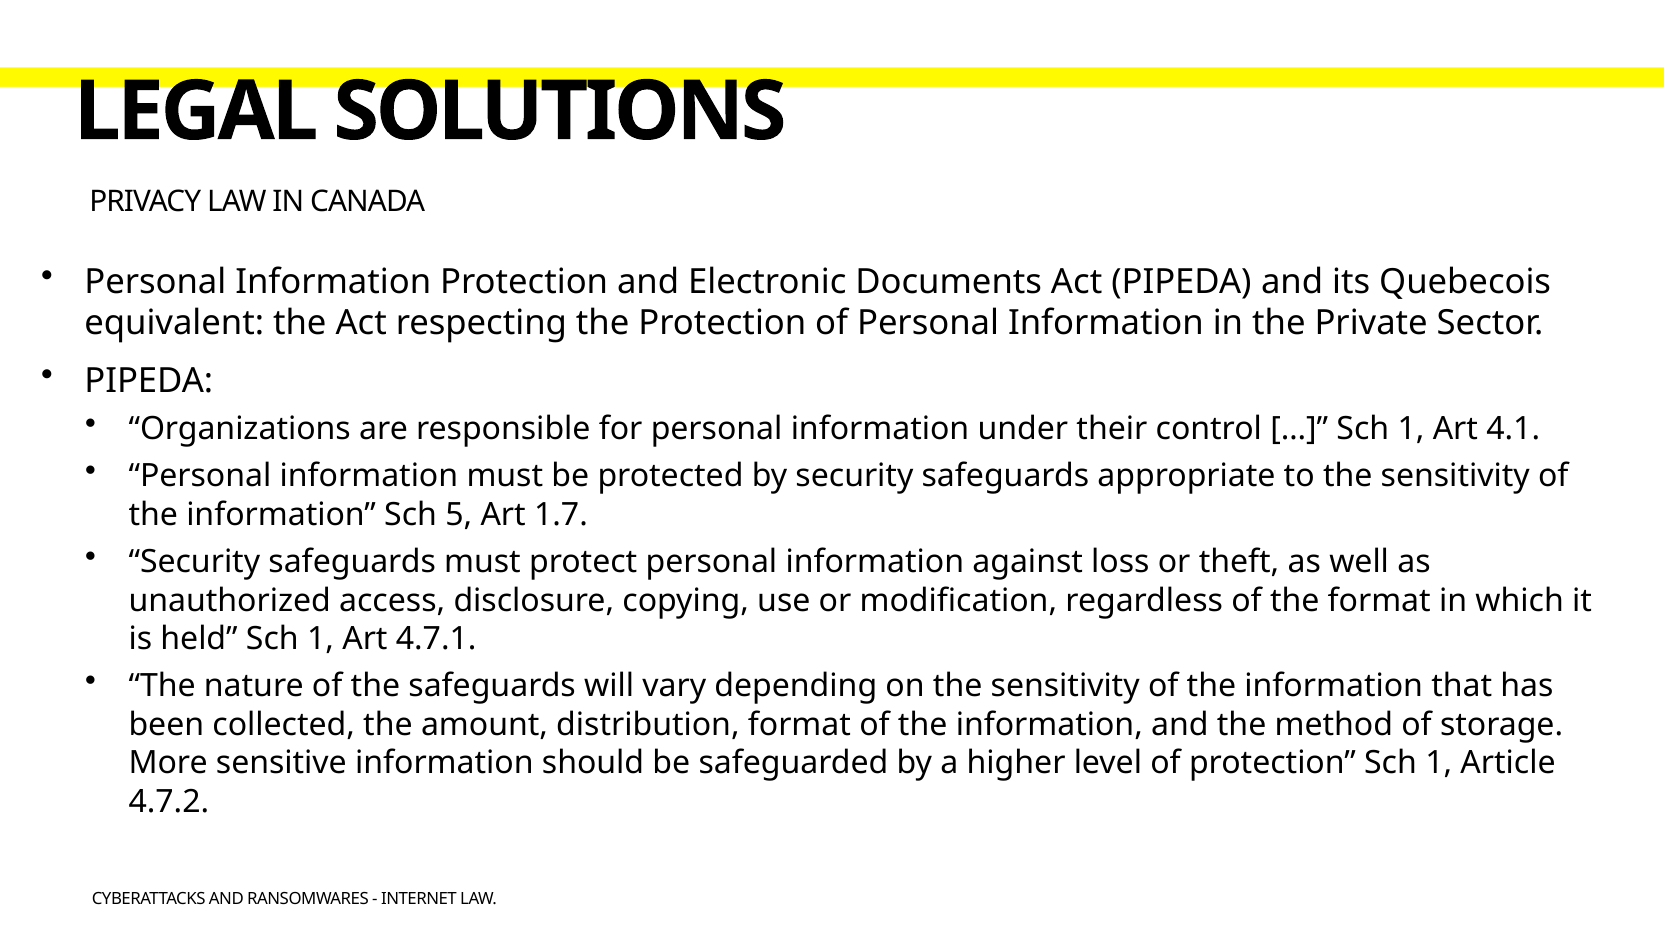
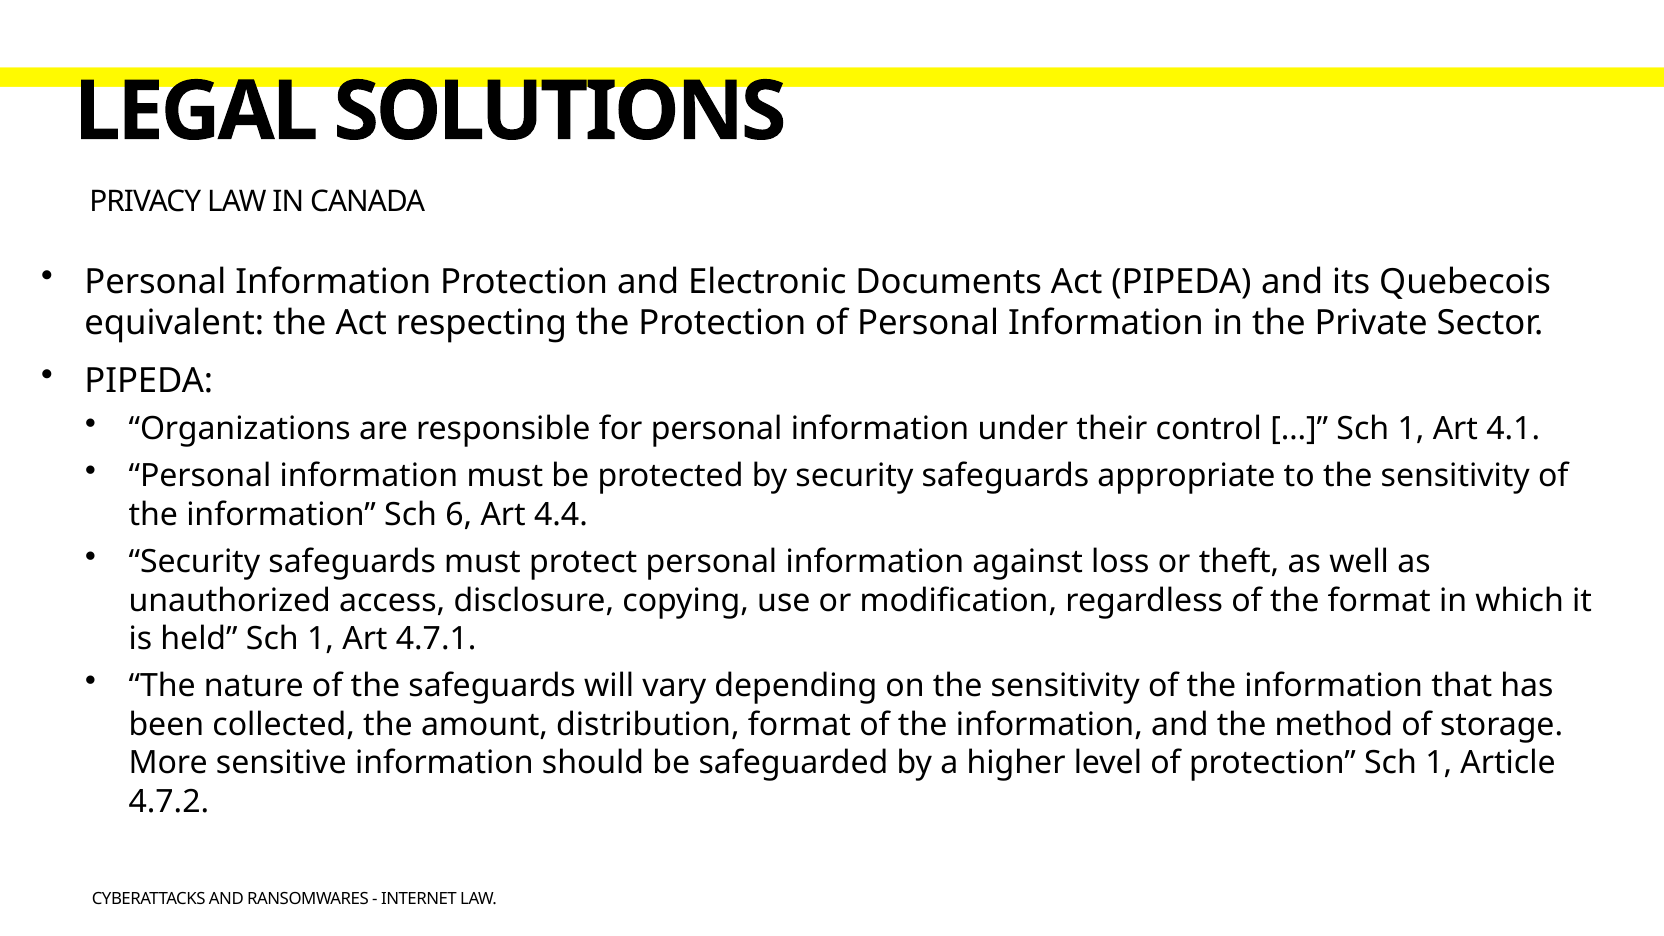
5: 5 -> 6
1.7: 1.7 -> 4.4
